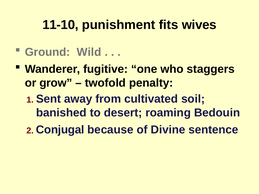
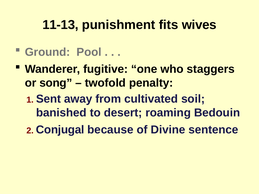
11-10: 11-10 -> 11-13
Wild: Wild -> Pool
grow: grow -> song
